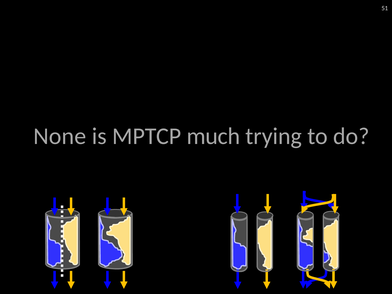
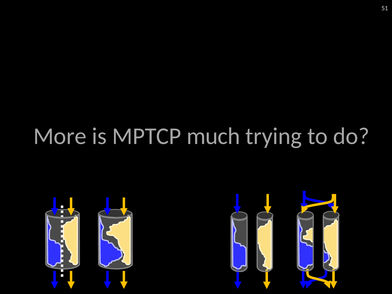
None: None -> More
